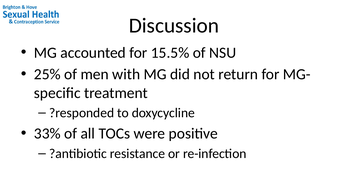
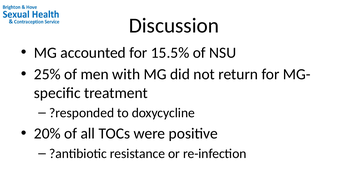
33%: 33% -> 20%
